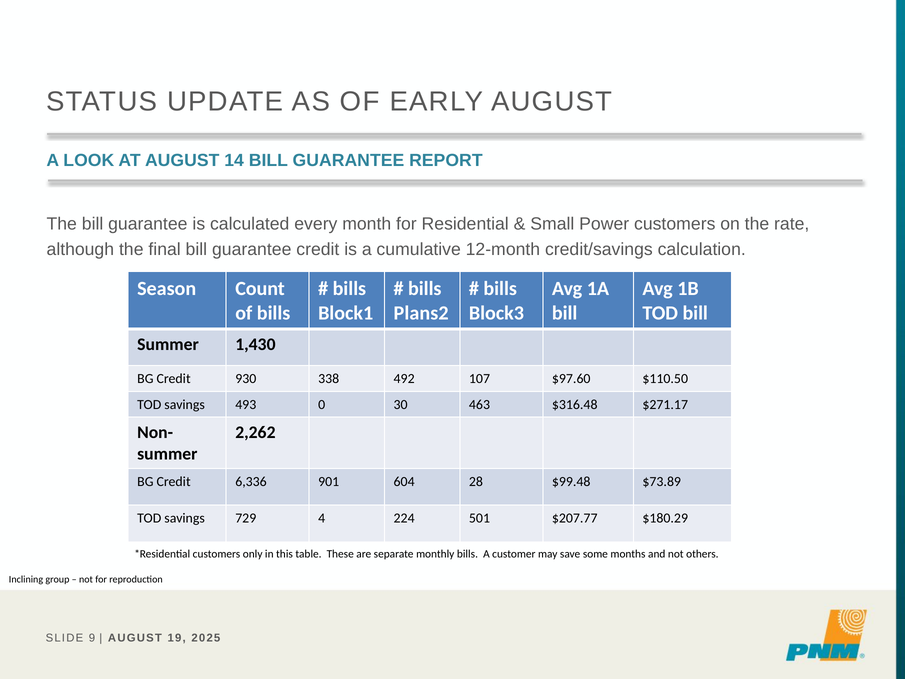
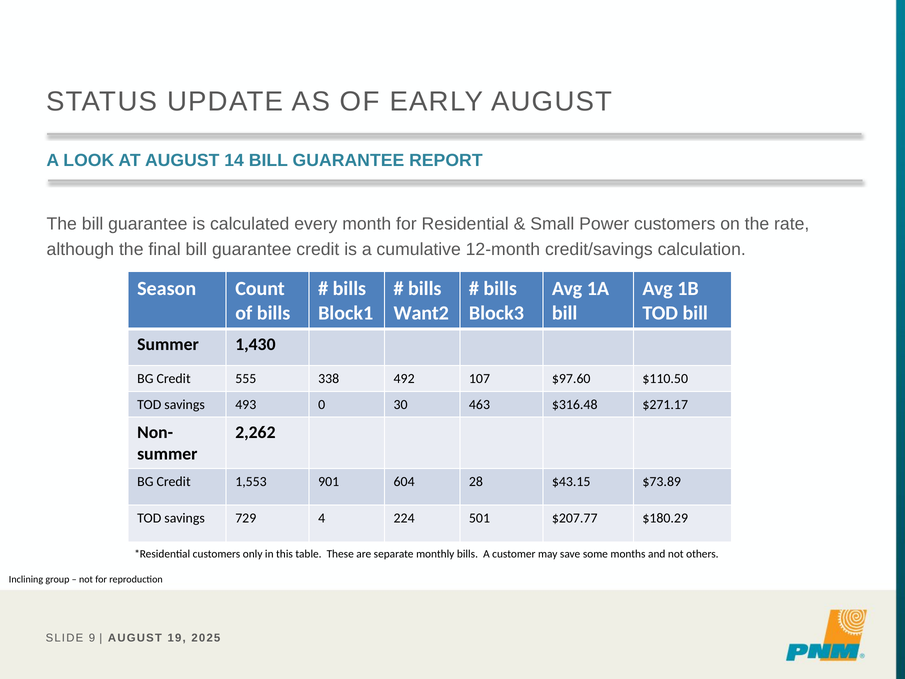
Plans2: Plans2 -> Want2
930: 930 -> 555
6,336: 6,336 -> 1,553
$99.48: $99.48 -> $43.15
